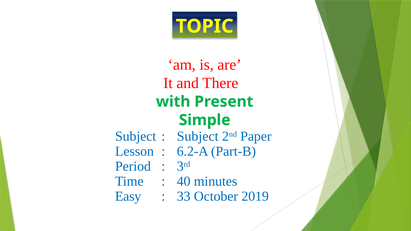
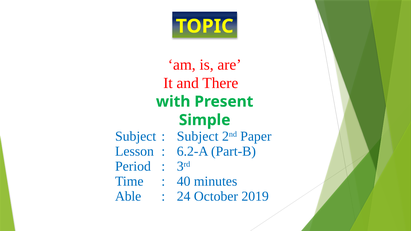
Easy: Easy -> Able
33: 33 -> 24
